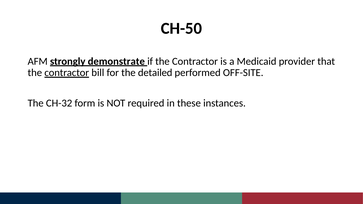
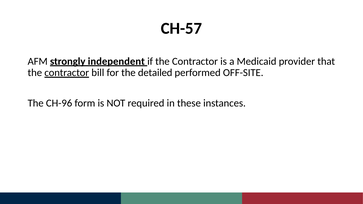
CH-50: CH-50 -> CH-57
demonstrate: demonstrate -> independent
CH-32: CH-32 -> CH-96
